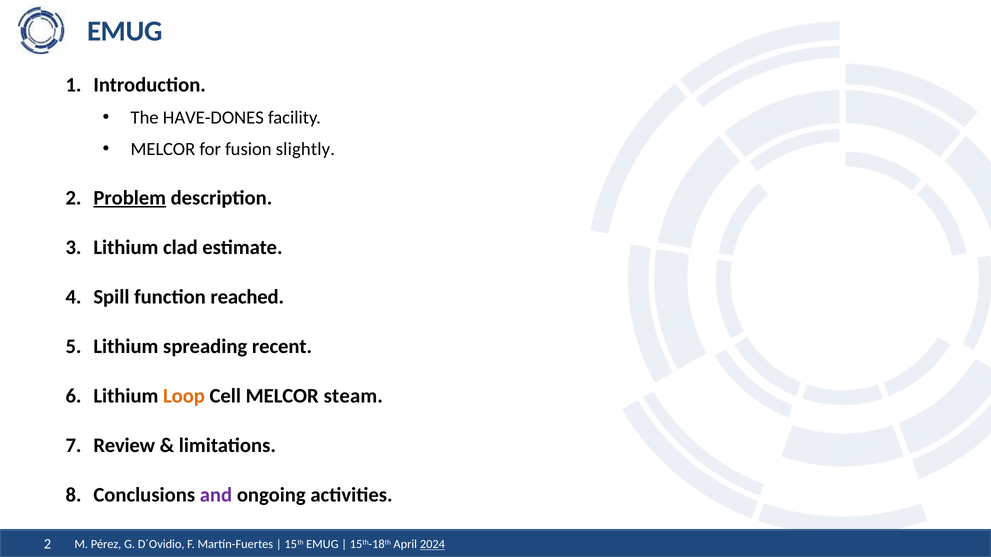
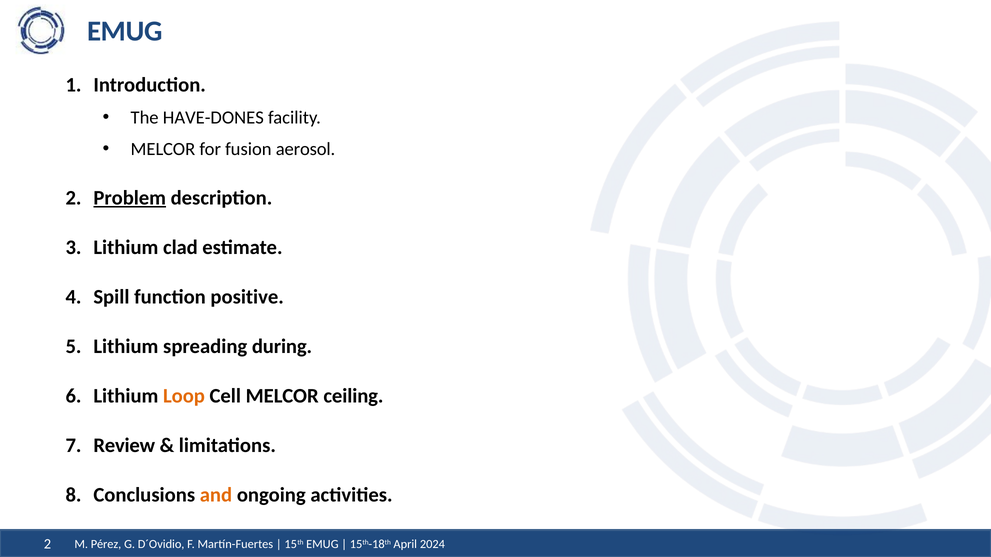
slightly: slightly -> aerosol
reached: reached -> positive
recent: recent -> during
steam: steam -> ceiling
and colour: purple -> orange
2024 underline: present -> none
